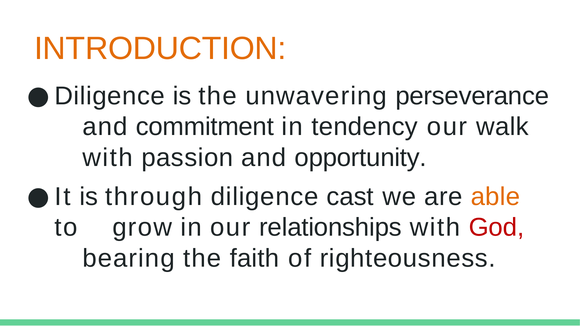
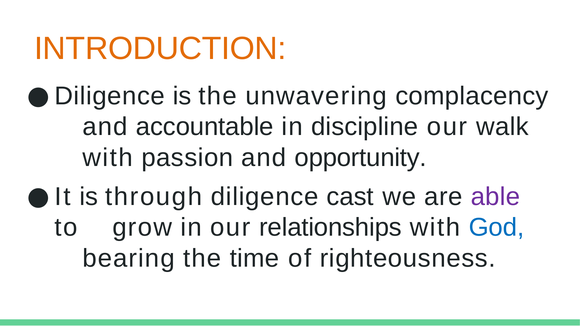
perseverance: perseverance -> complacency
commitment: commitment -> accountable
tendency: tendency -> discipline
able colour: orange -> purple
God colour: red -> blue
faith: faith -> time
